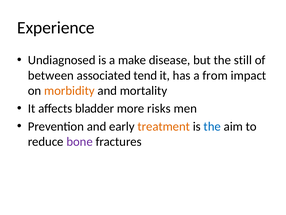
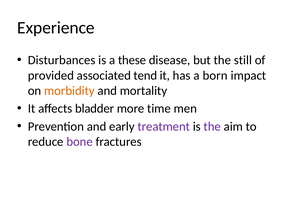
Undiagnosed: Undiagnosed -> Disturbances
make: make -> these
between: between -> provided
from: from -> born
risks: risks -> time
treatment colour: orange -> purple
the at (212, 126) colour: blue -> purple
